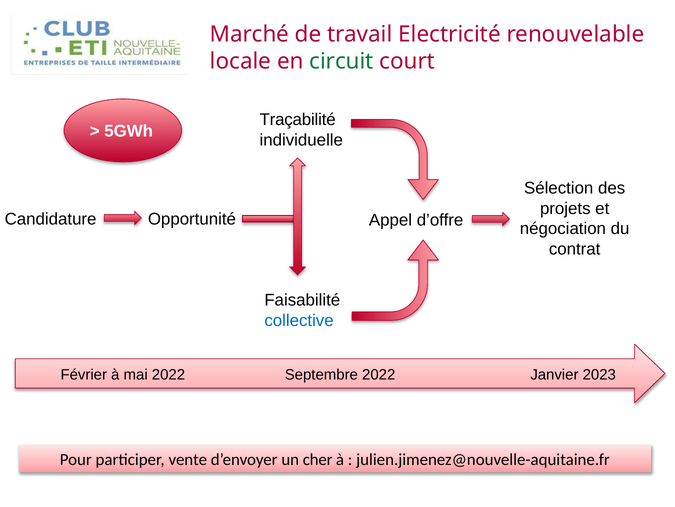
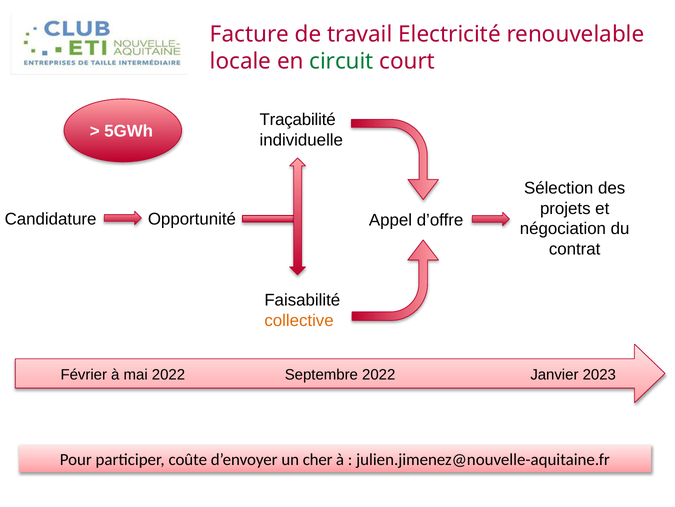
Marché: Marché -> Facture
collective colour: blue -> orange
vente: vente -> coûte
